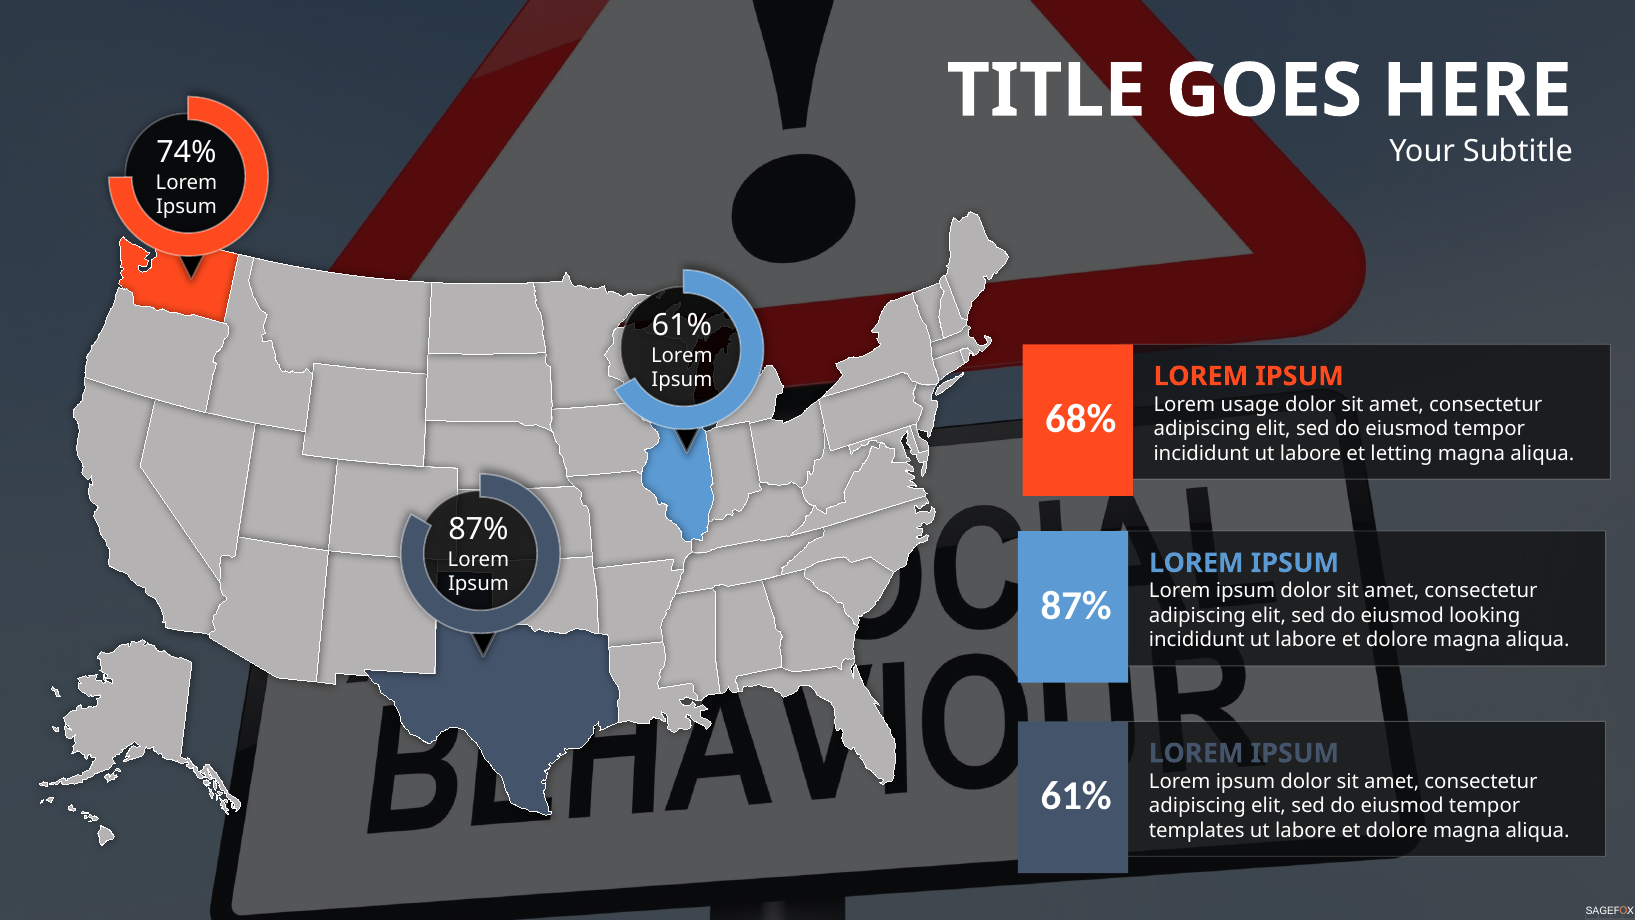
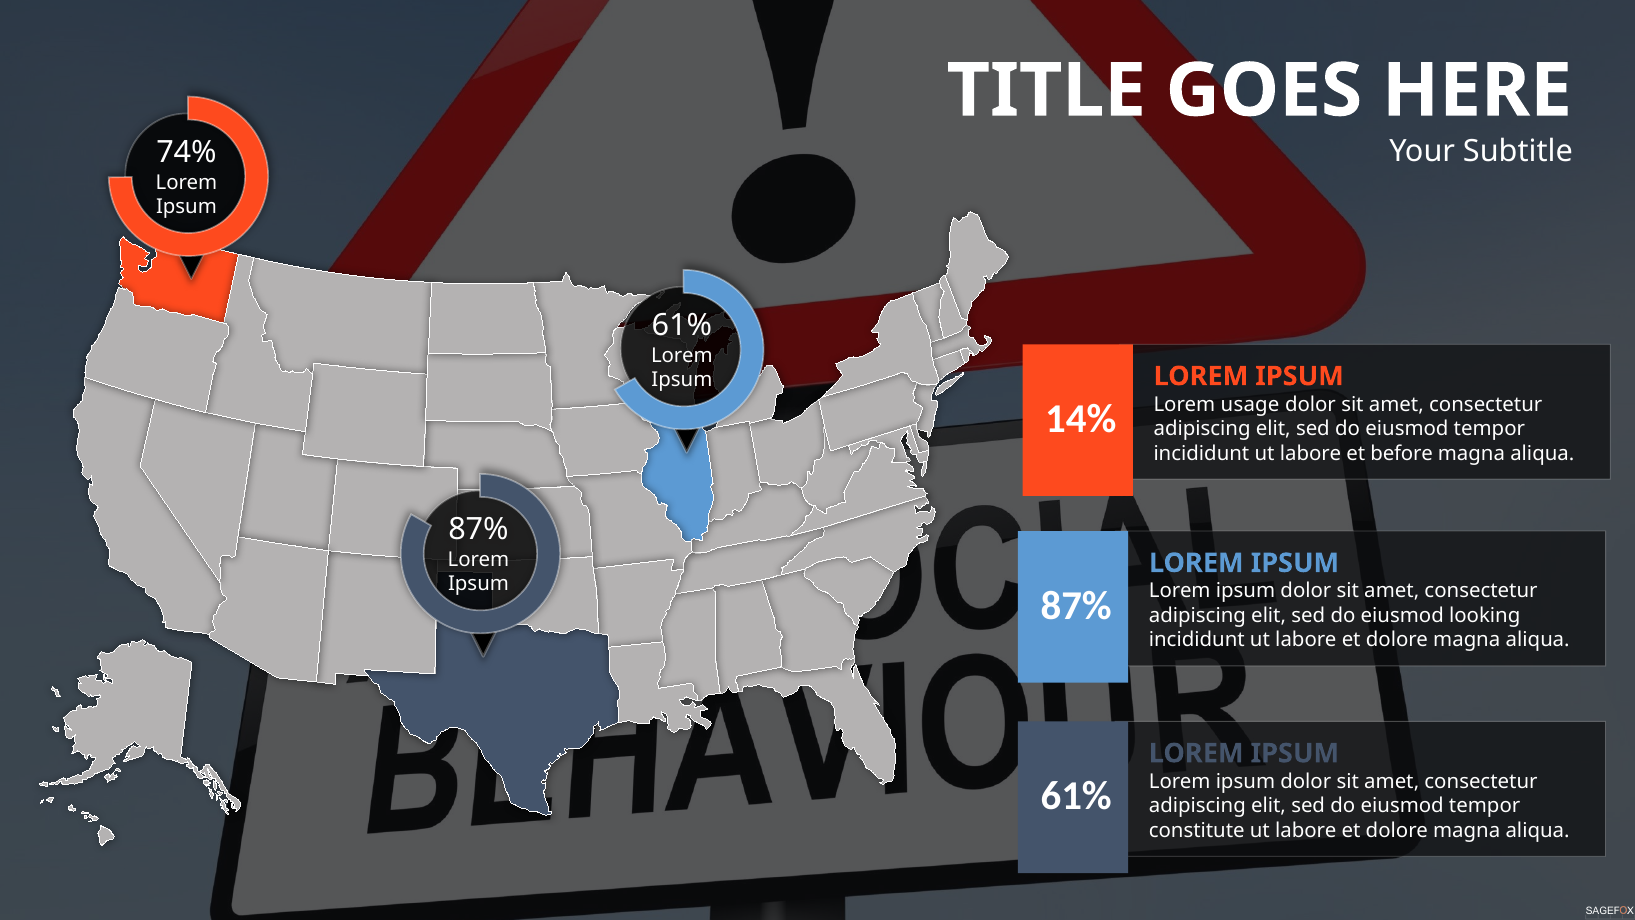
68%: 68% -> 14%
letting: letting -> before
templates: templates -> constitute
